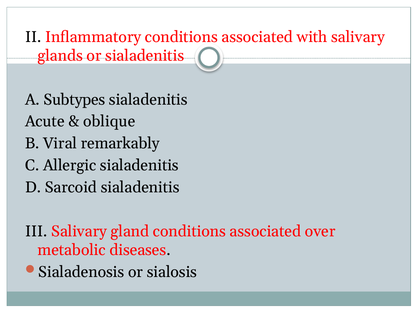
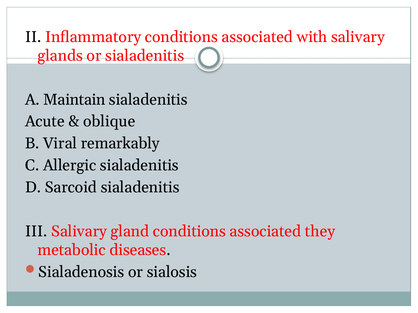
Subtypes: Subtypes -> Maintain
over: over -> they
